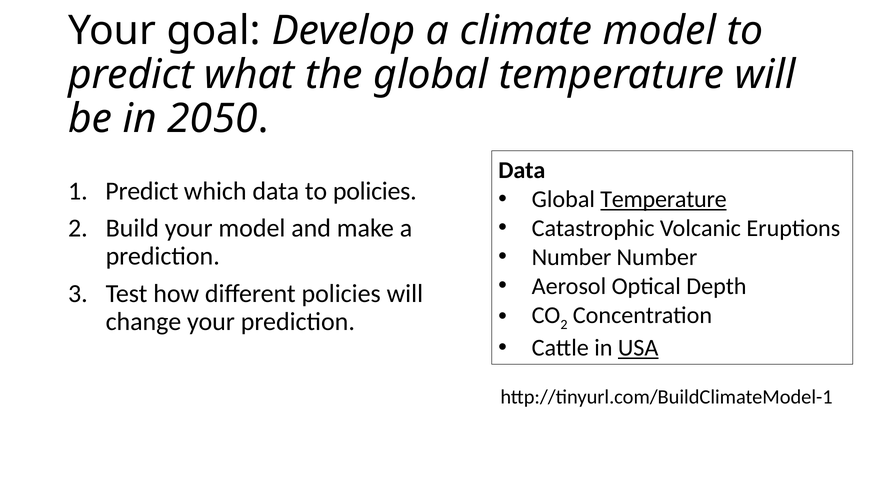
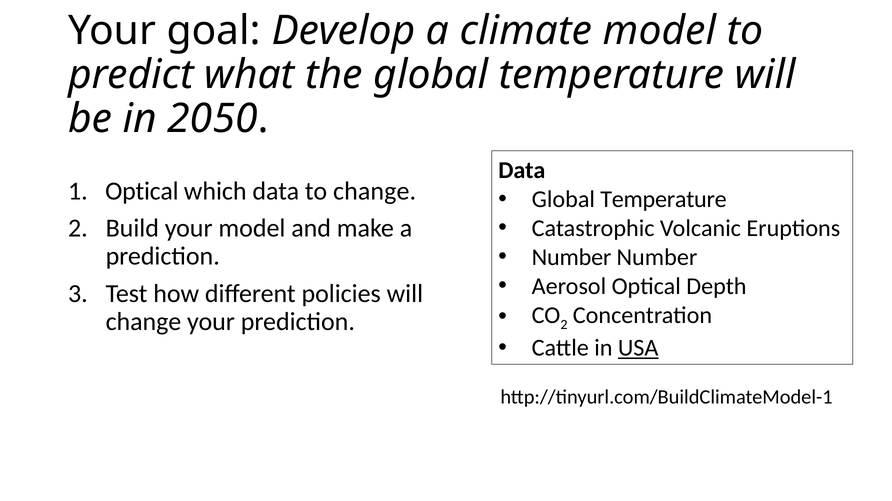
Predict at (142, 191): Predict -> Optical
to policies: policies -> change
Temperature at (664, 200) underline: present -> none
